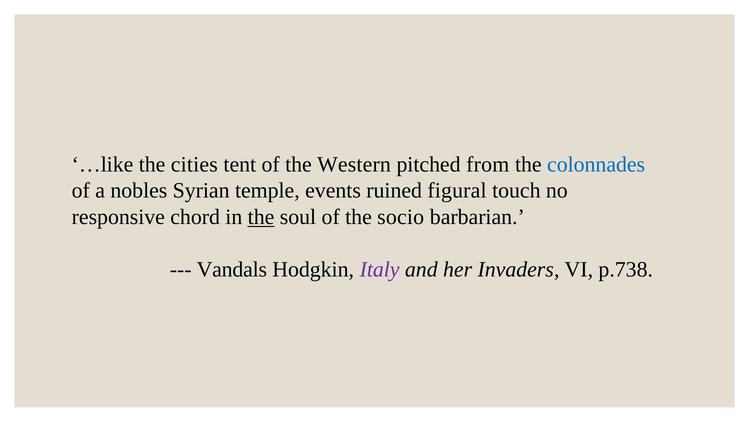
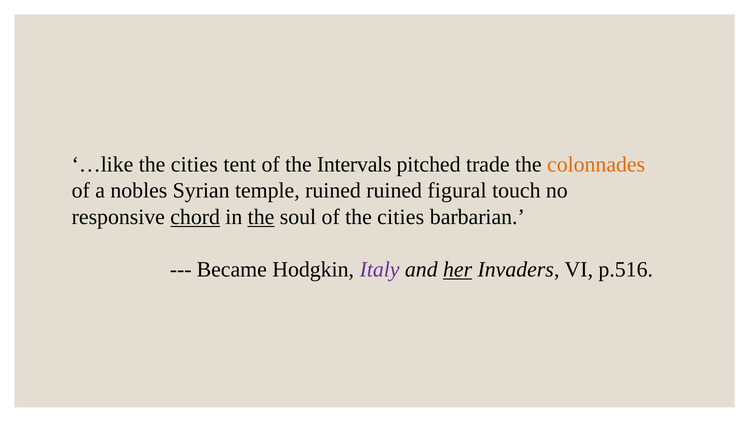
Western: Western -> Intervals
from: from -> trade
colonnades colour: blue -> orange
temple events: events -> ruined
chord underline: none -> present
of the socio: socio -> cities
Vandals: Vandals -> Became
her underline: none -> present
p.738: p.738 -> p.516
